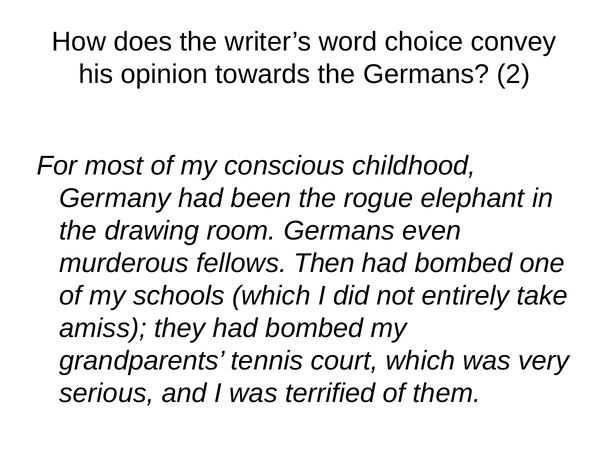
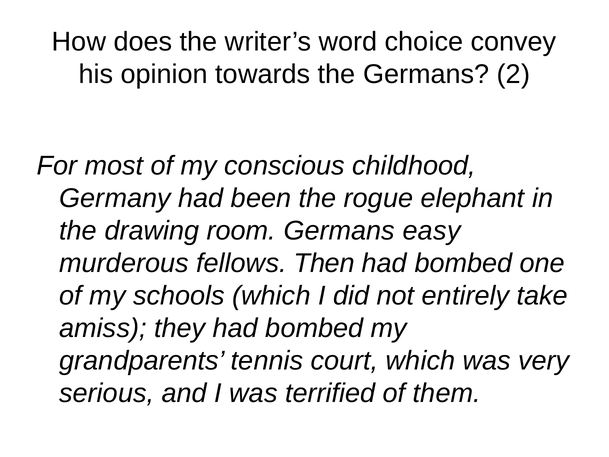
even: even -> easy
